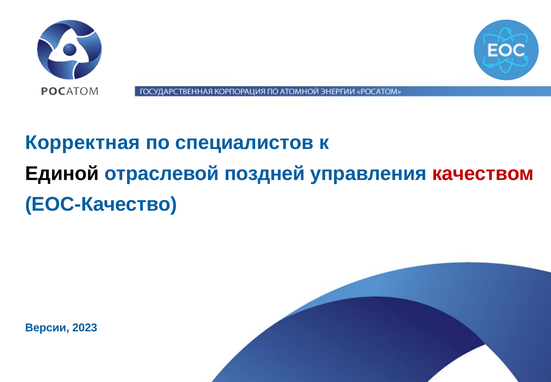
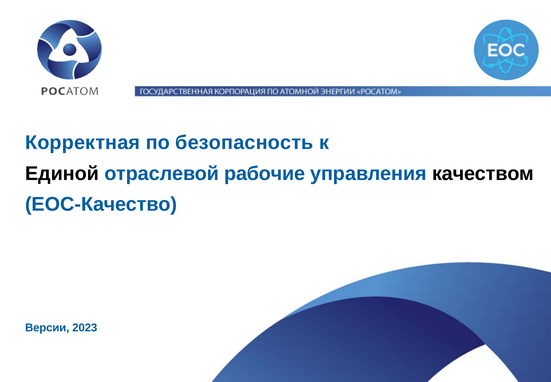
специалистов: специалистов -> безопасность
поздней: поздней -> рабочие
качеством colour: red -> black
